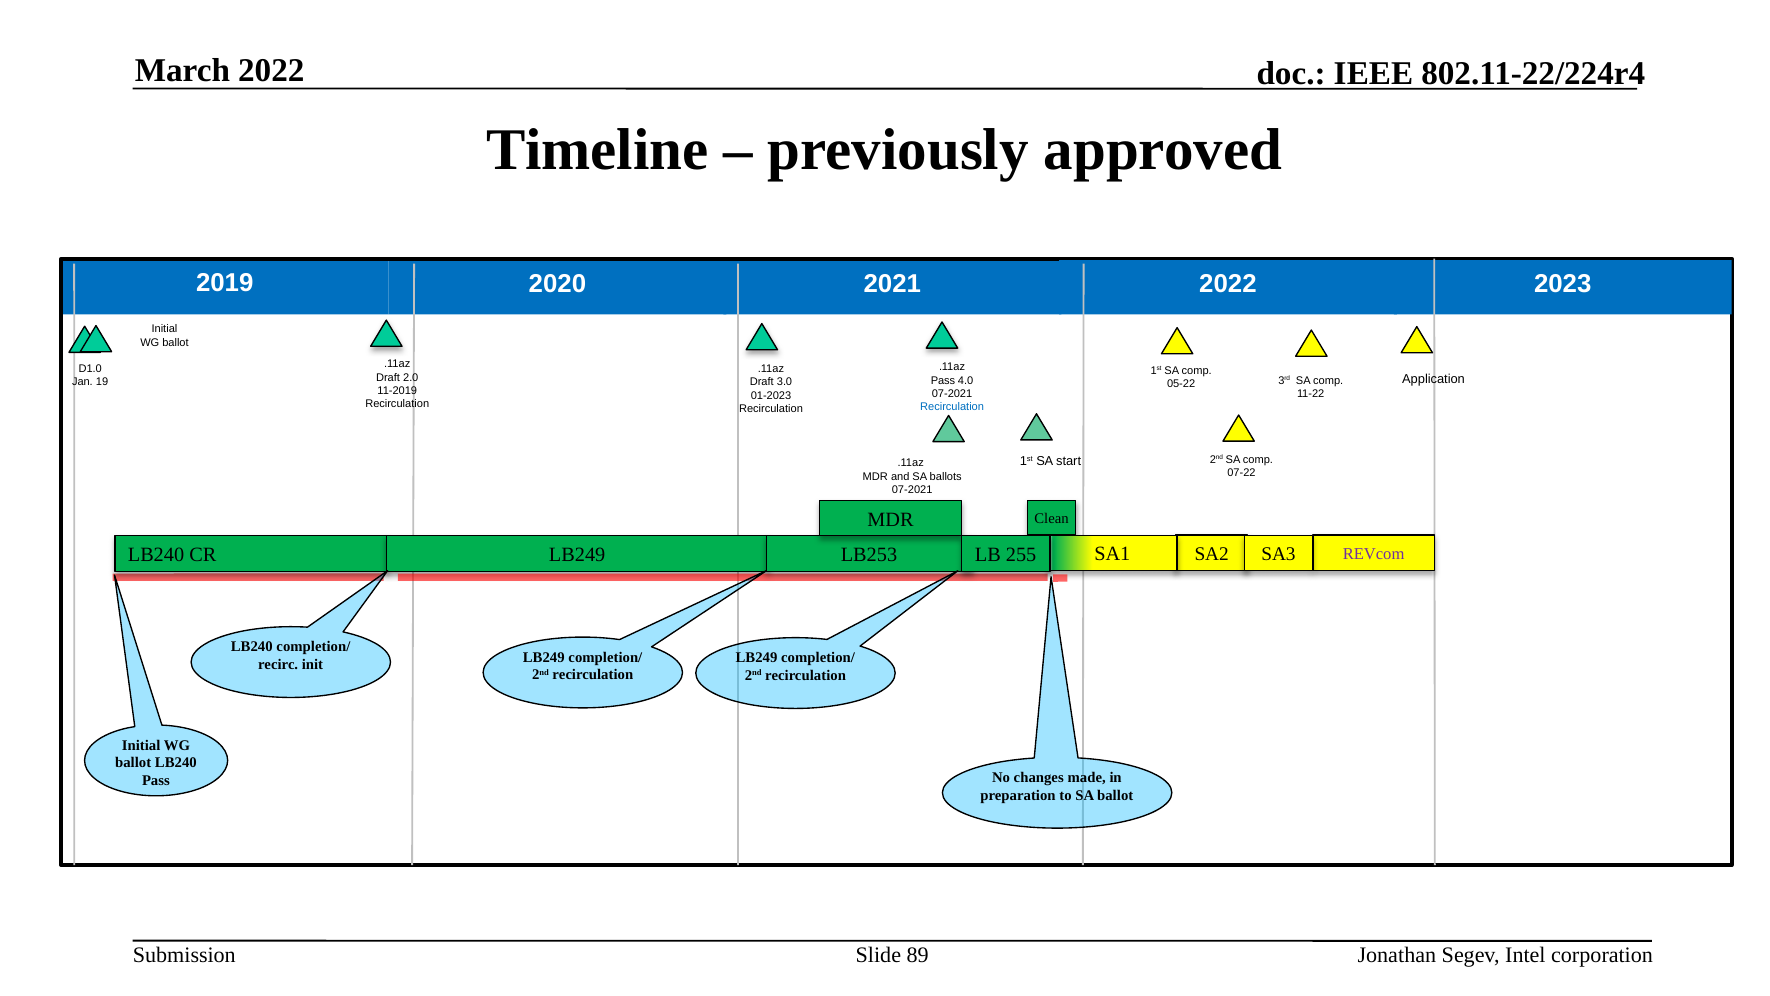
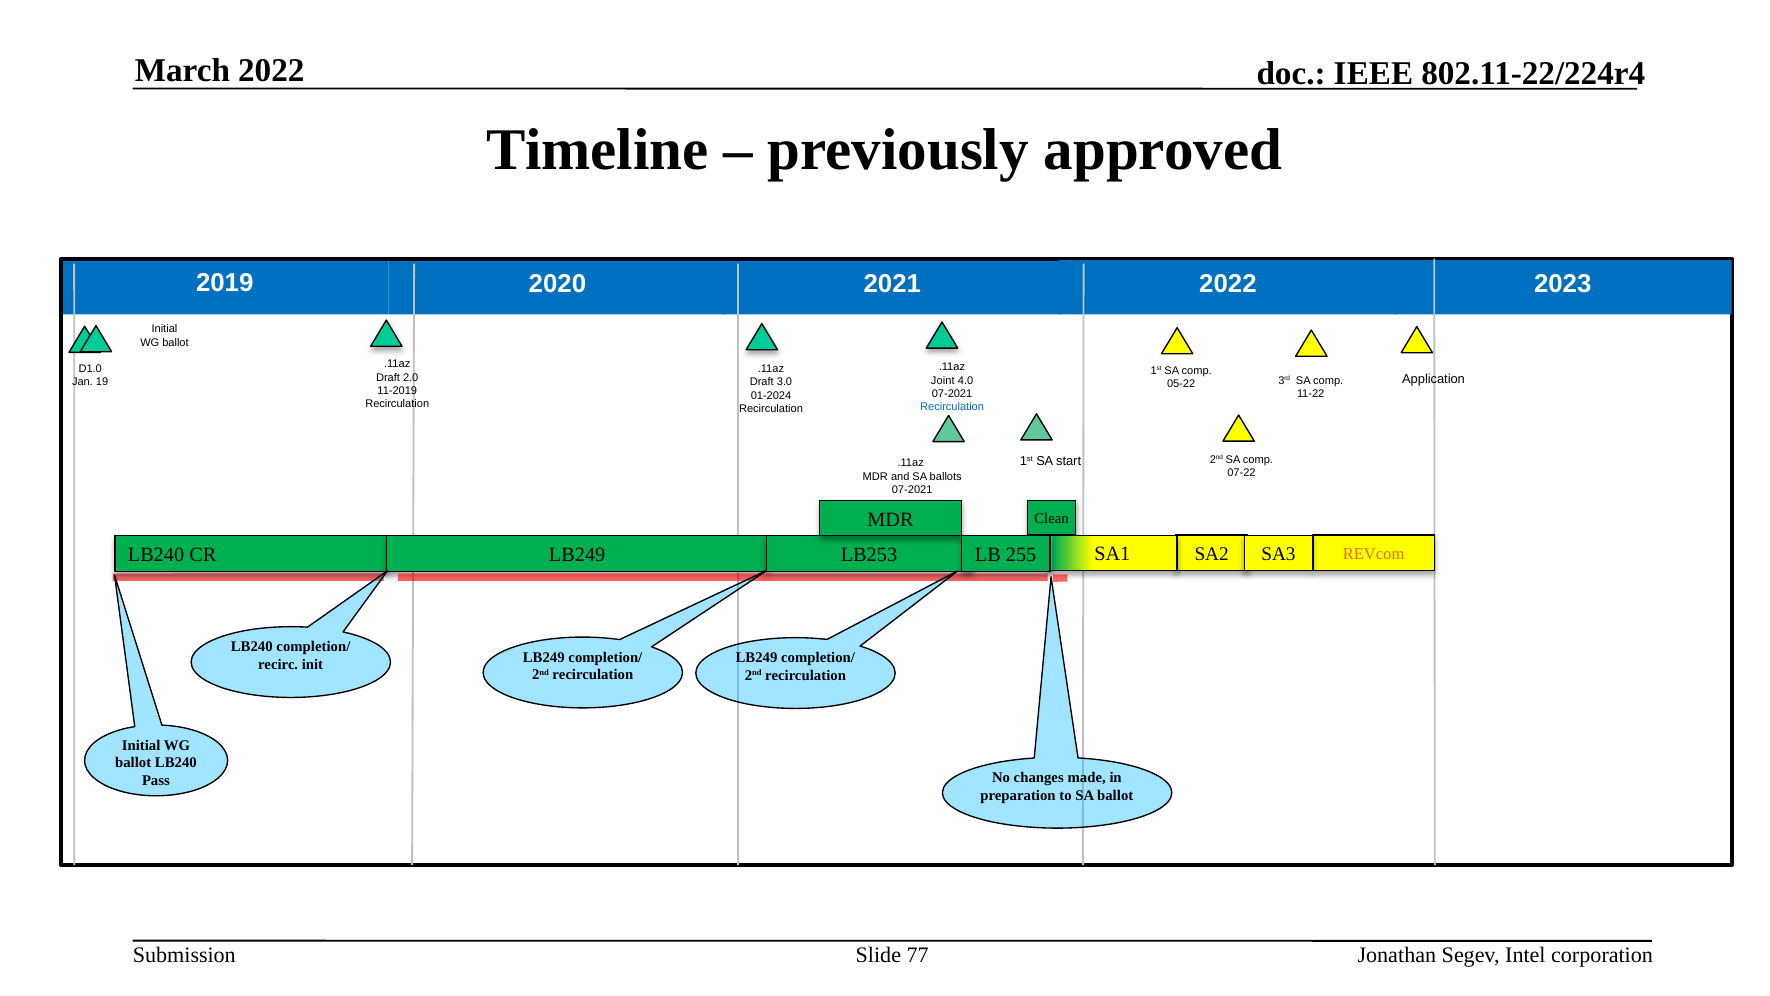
Pass at (943, 380): Pass -> Joint
01-2023: 01-2023 -> 01-2024
REVcom colour: purple -> orange
89: 89 -> 77
